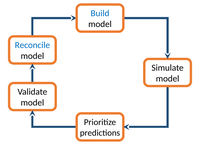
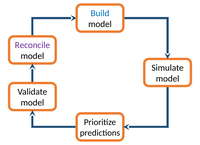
Reconcile colour: blue -> purple
